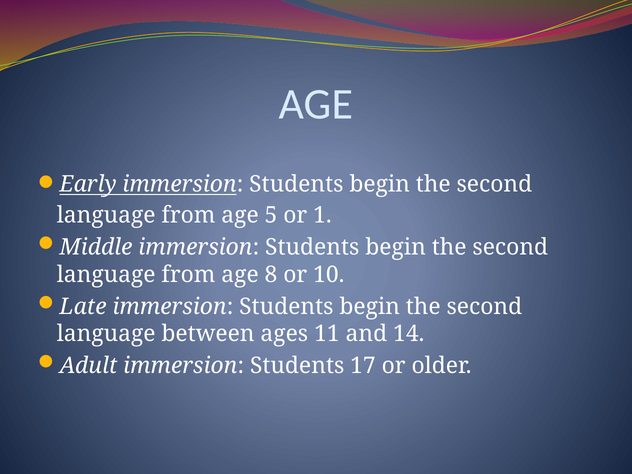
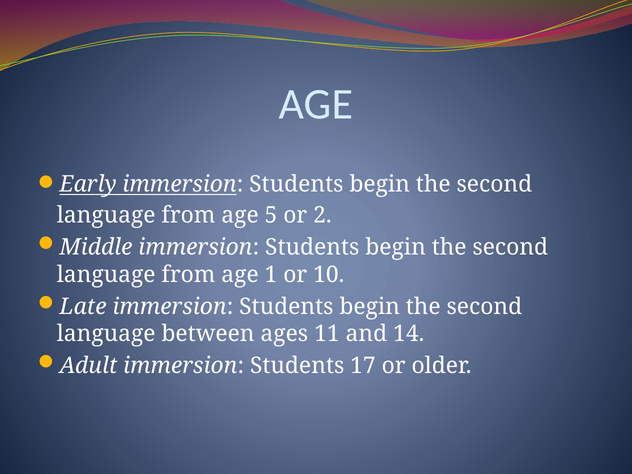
1: 1 -> 2
8: 8 -> 1
